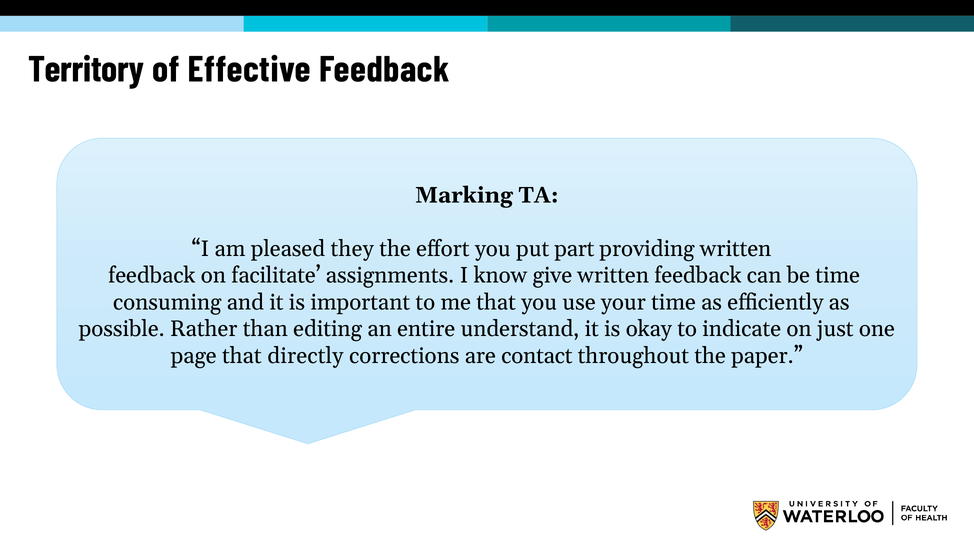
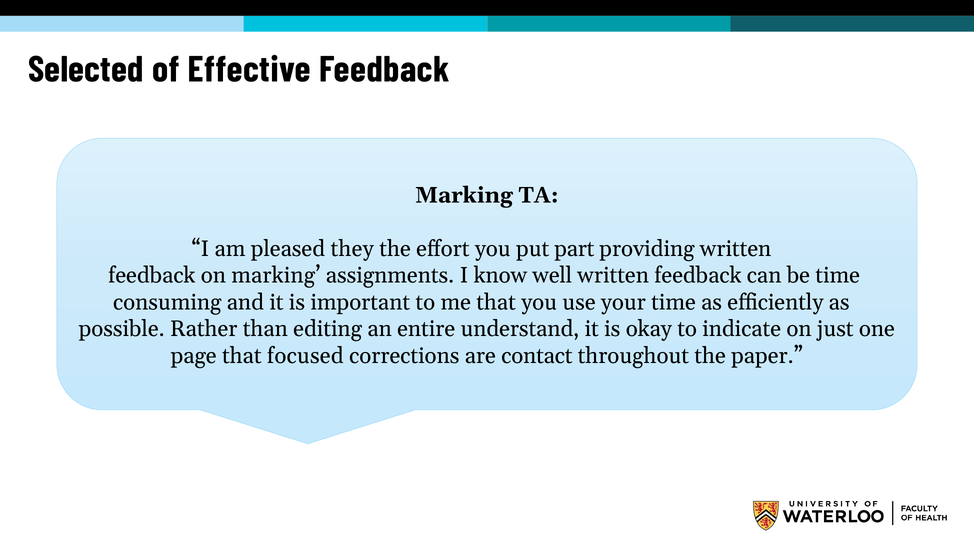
Territory: Territory -> Selected
on facilitate: facilitate -> marking
give: give -> well
directly: directly -> focused
